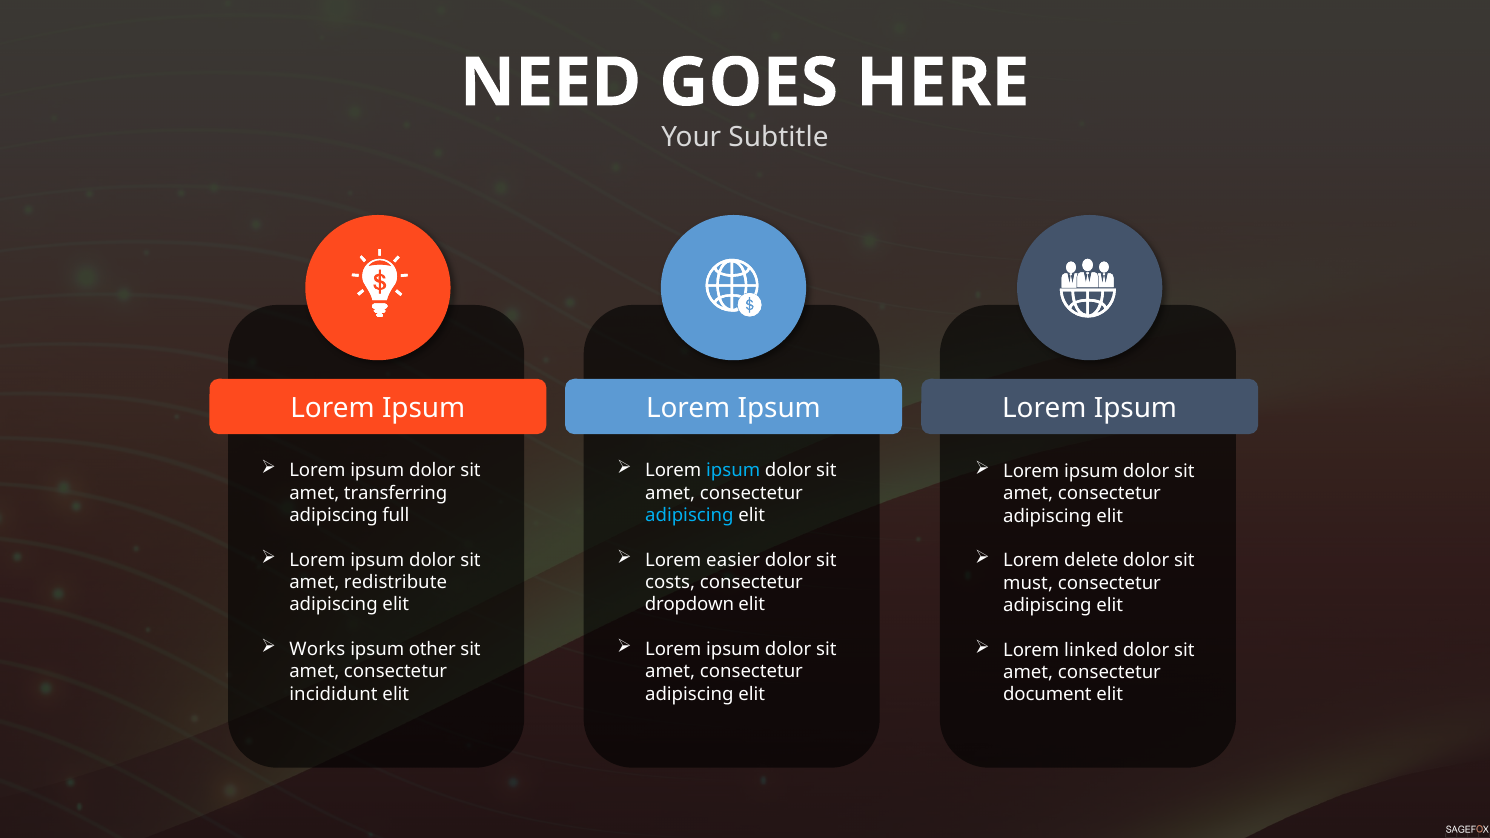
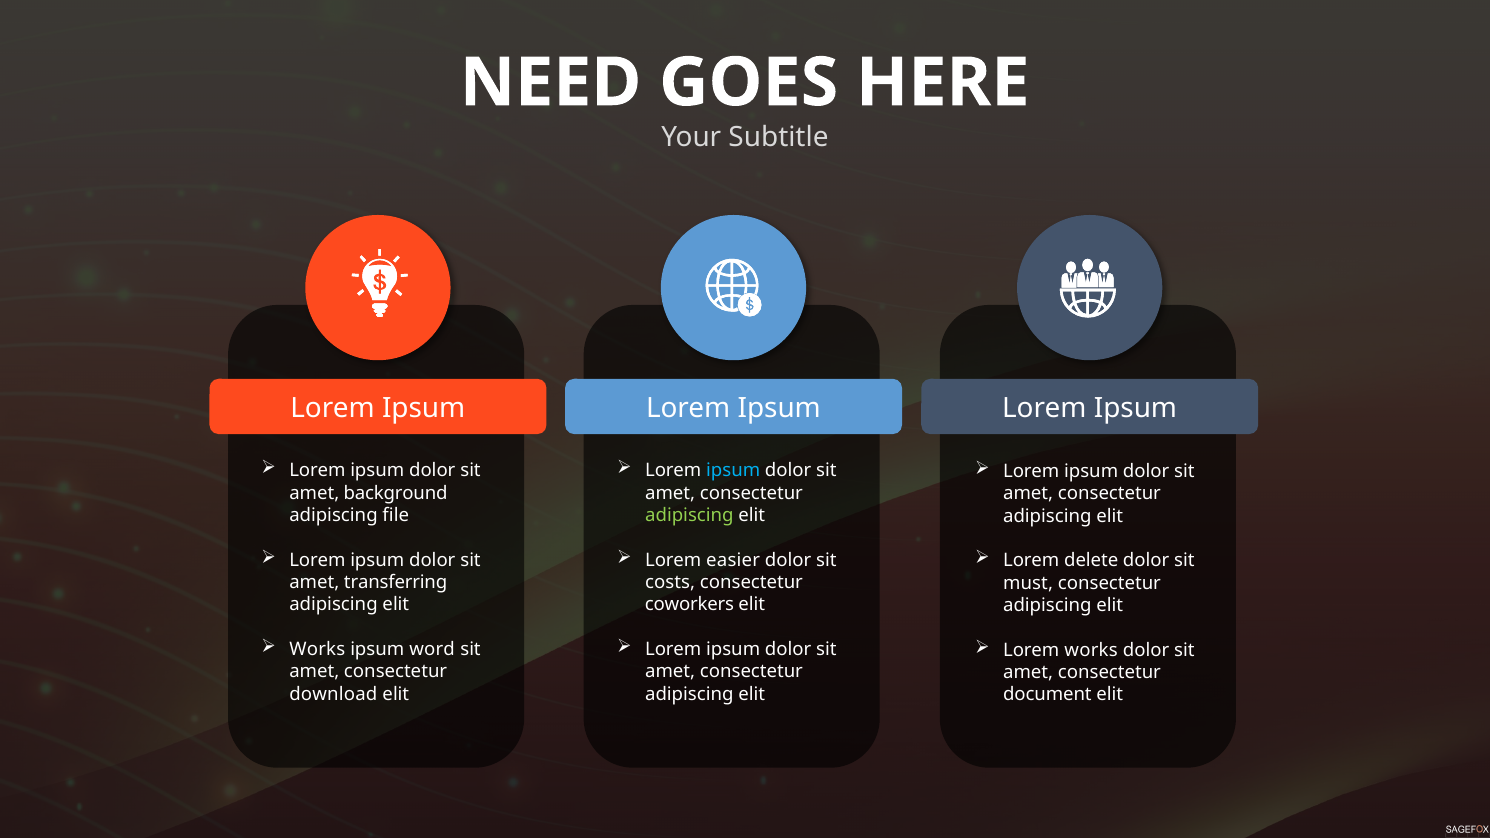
transferring: transferring -> background
full: full -> file
adipiscing at (689, 515) colour: light blue -> light green
redistribute: redistribute -> transferring
dropdown: dropdown -> coworkers
other: other -> word
Lorem linked: linked -> works
incididunt: incididunt -> download
